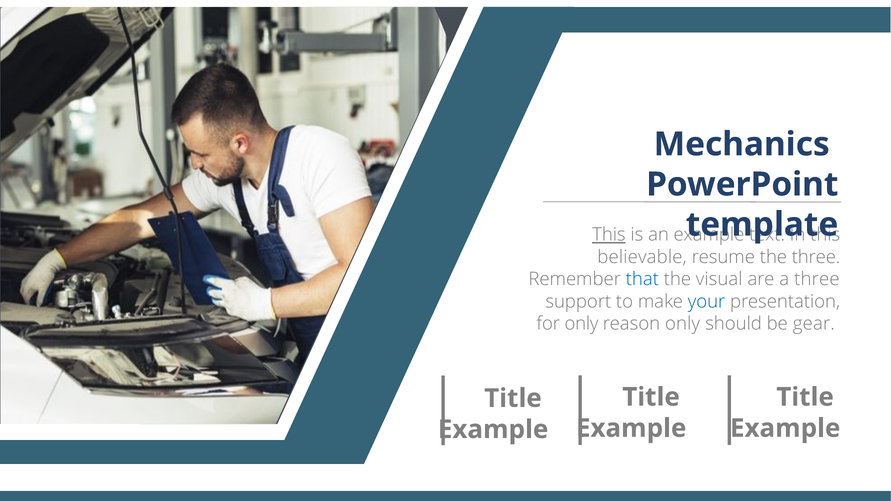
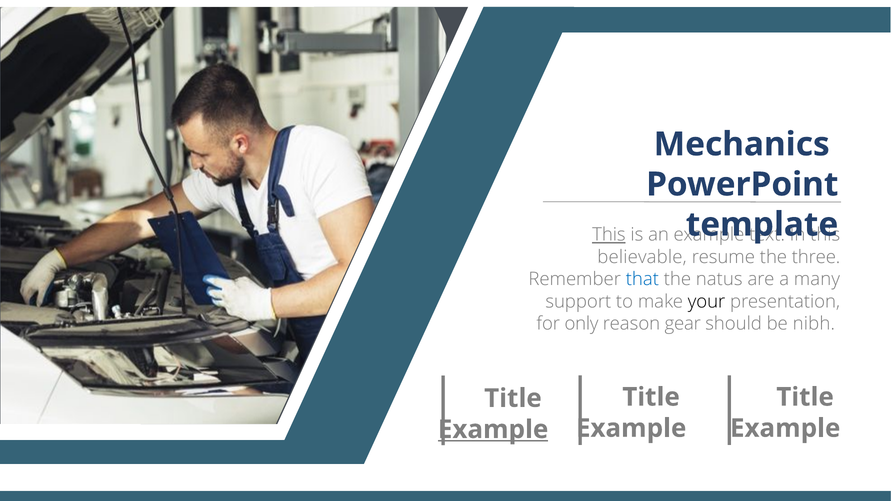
visual: visual -> natus
a three: three -> many
your colour: blue -> black
reason only: only -> gear
gear: gear -> nibh
Example at (493, 430) underline: none -> present
